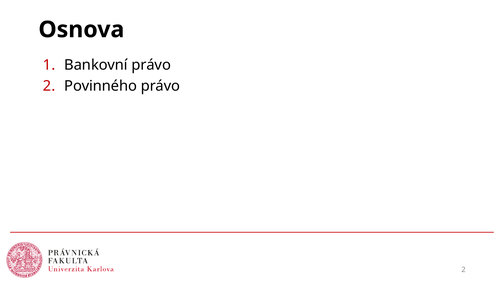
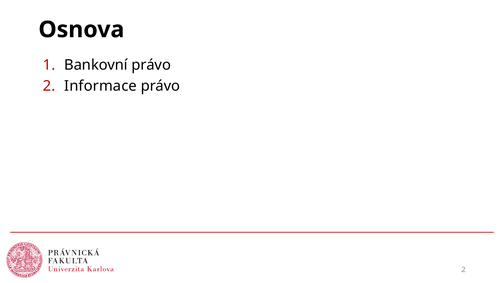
Povinného: Povinného -> Informace
